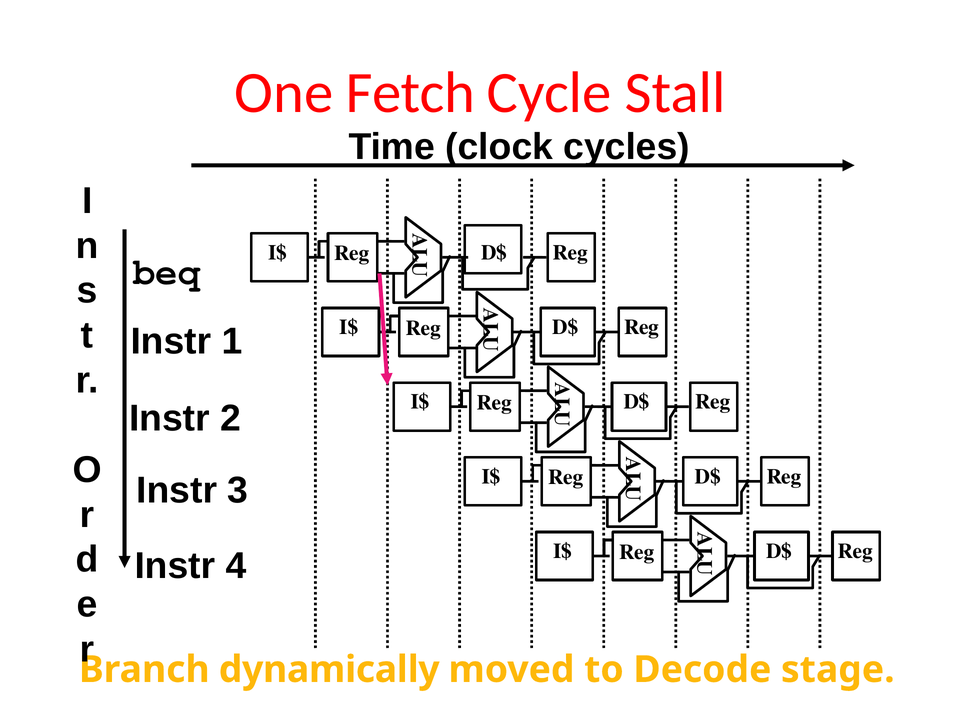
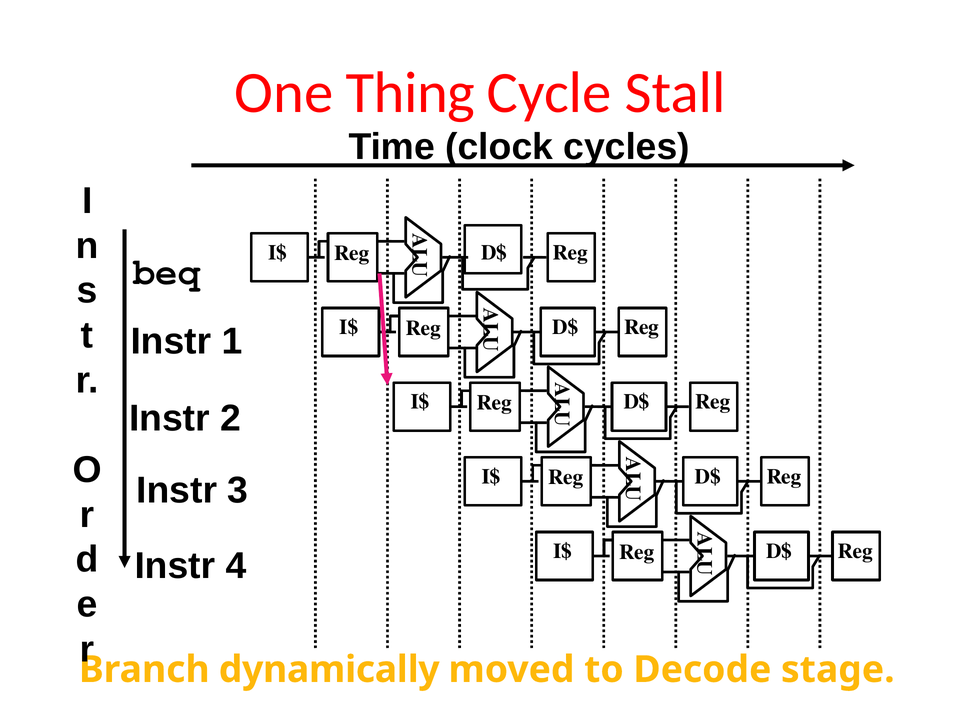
Fetch: Fetch -> Thing
